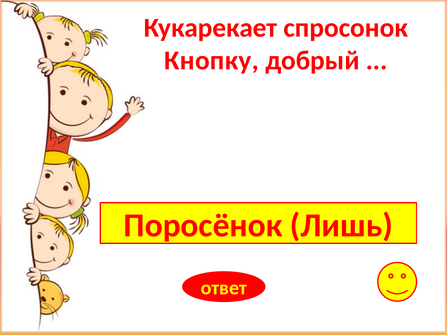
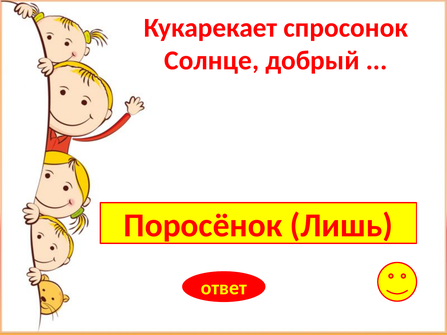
Кнопку: Кнопку -> Солнце
